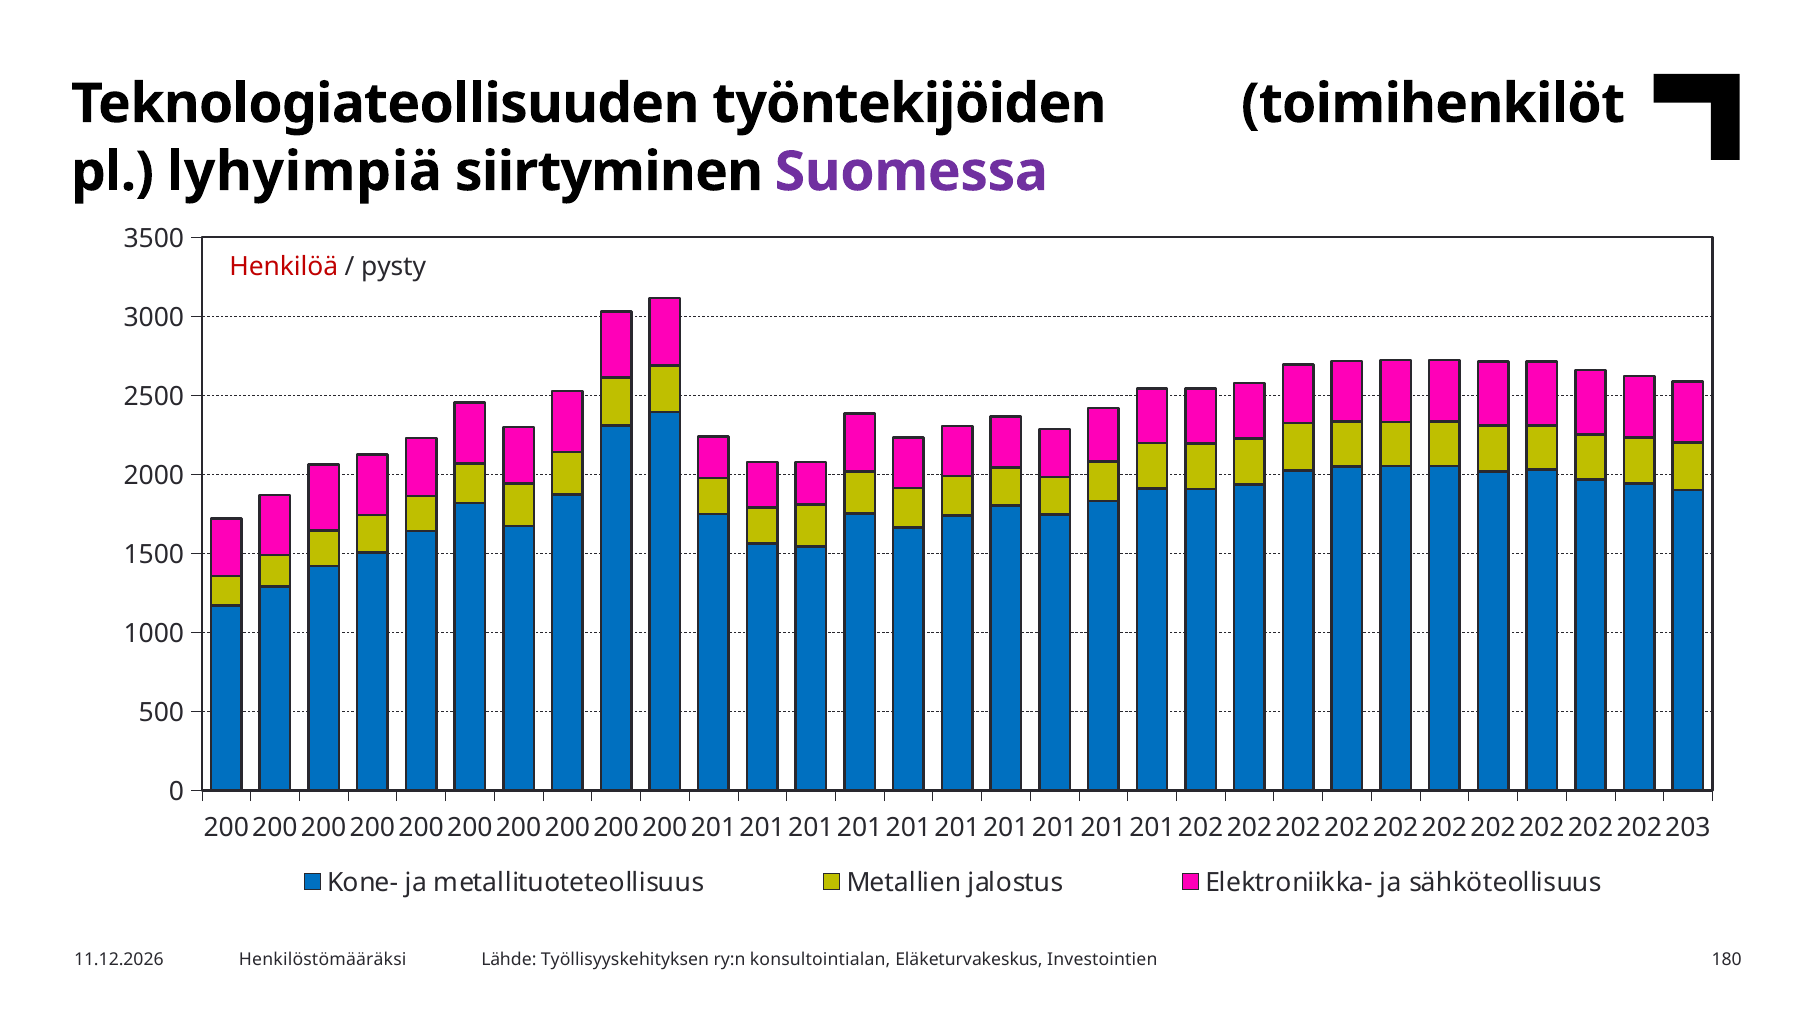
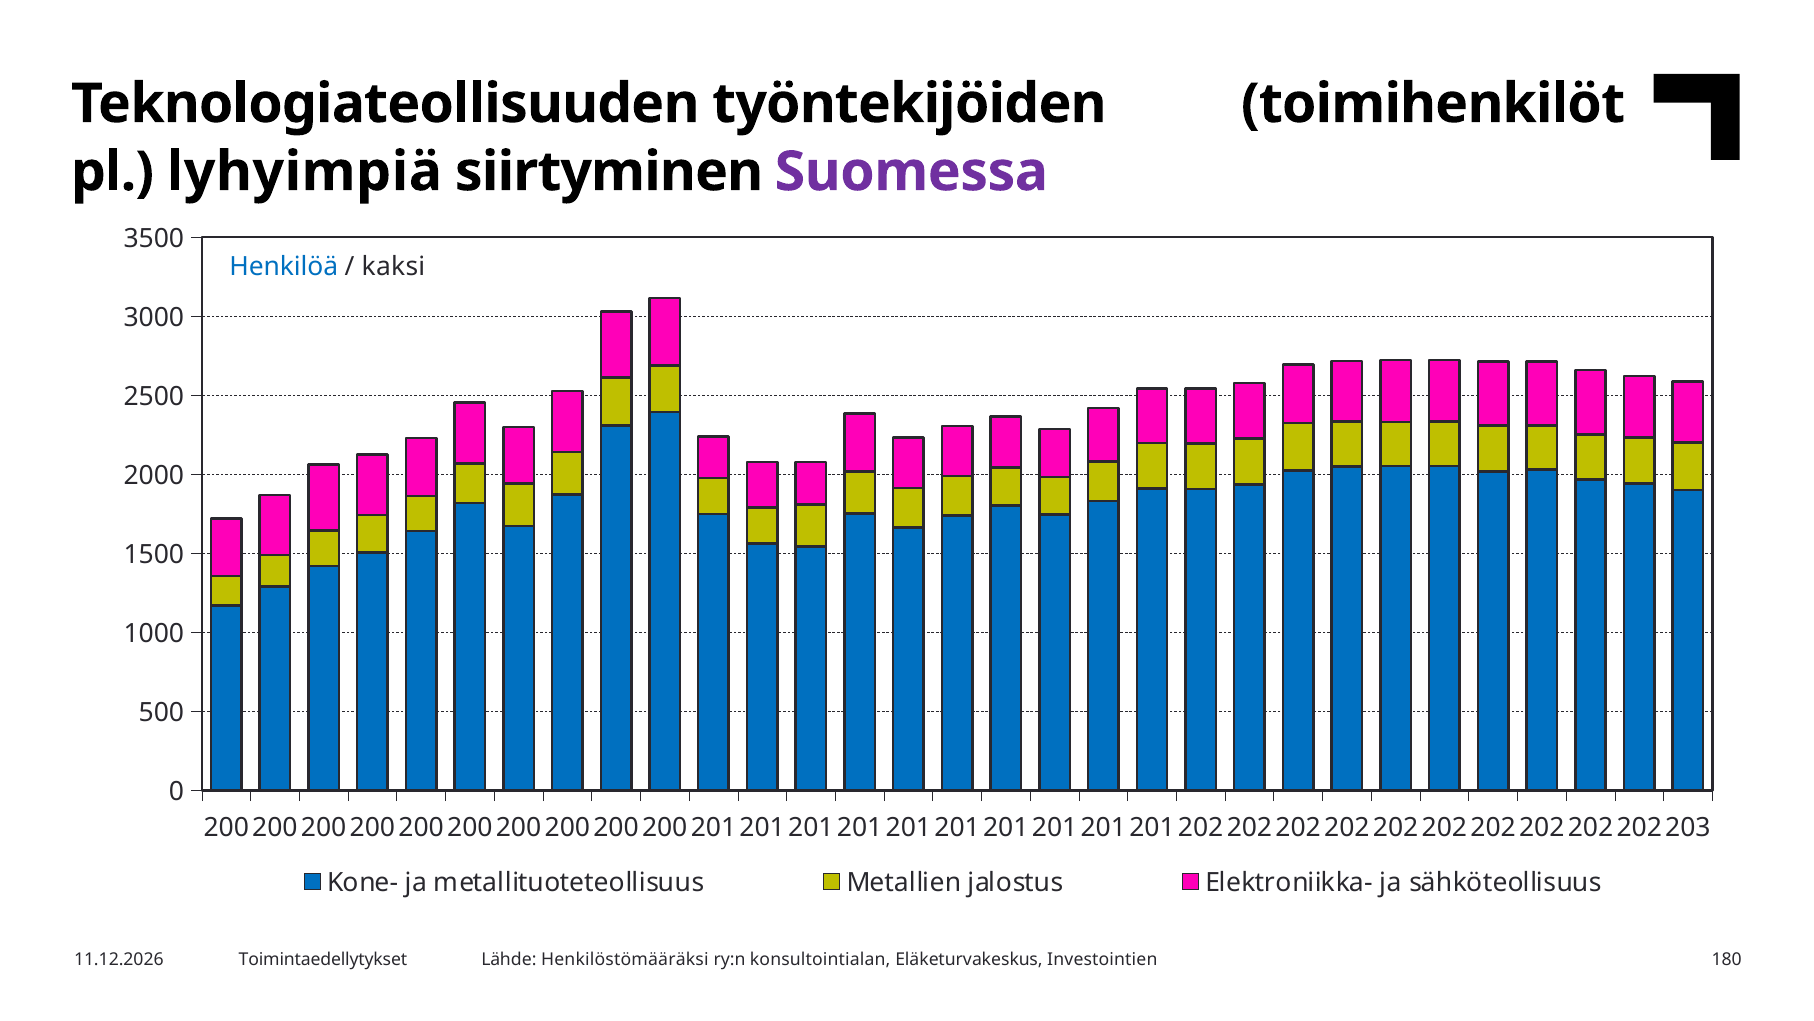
Henkilöä colour: red -> blue
pysty: pysty -> kaksi
Henkilöstömääräksi: Henkilöstömääräksi -> Toimintaedellytykset
Työllisyyskehityksen: Työllisyyskehityksen -> Henkilöstömääräksi
